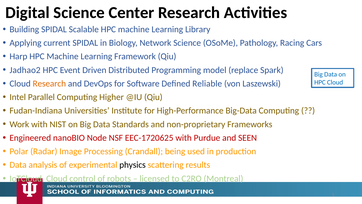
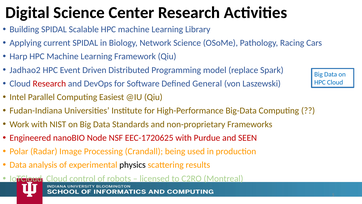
Research at (49, 83) colour: orange -> red
Reliable: Reliable -> General
Higher: Higher -> Easiest
